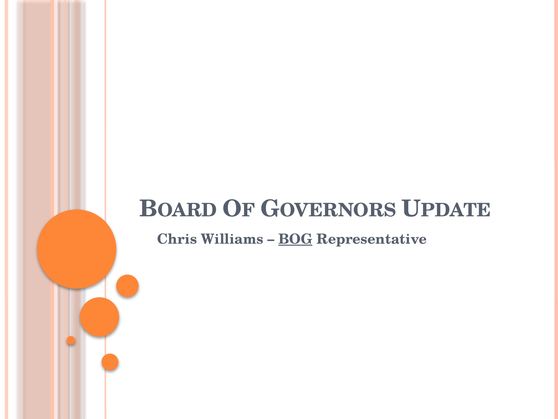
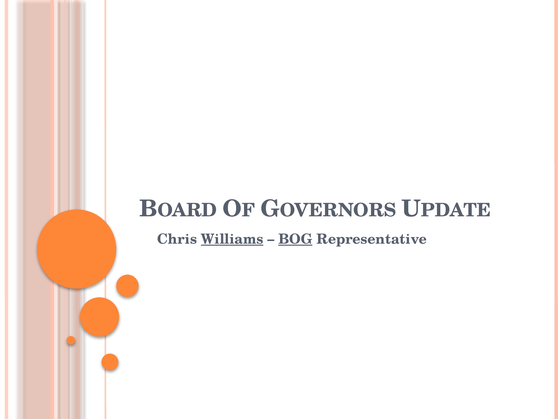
Williams underline: none -> present
